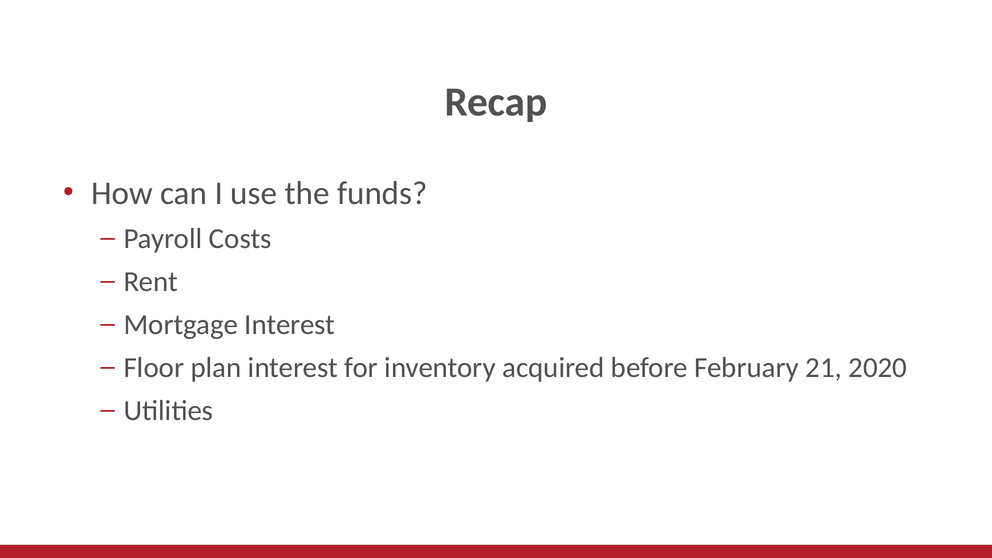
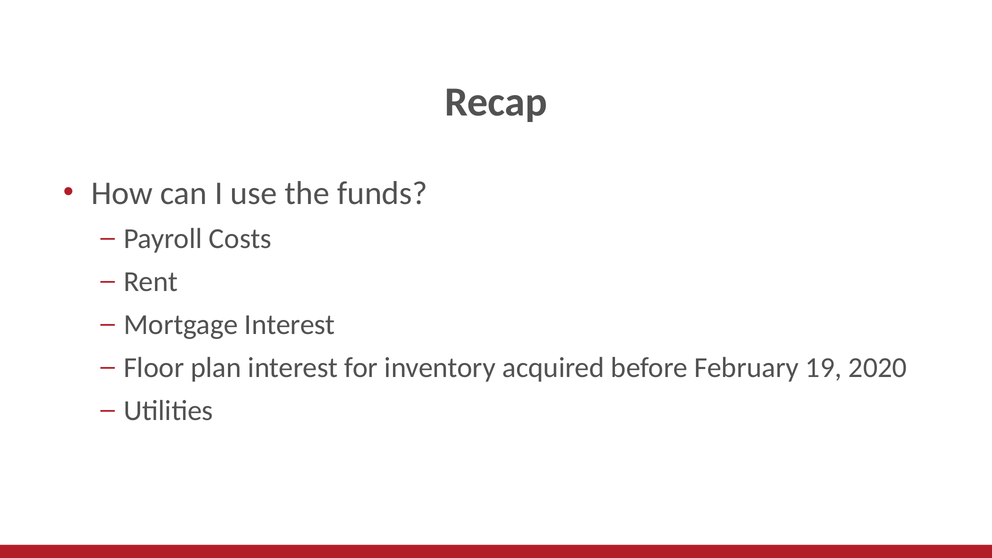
21: 21 -> 19
